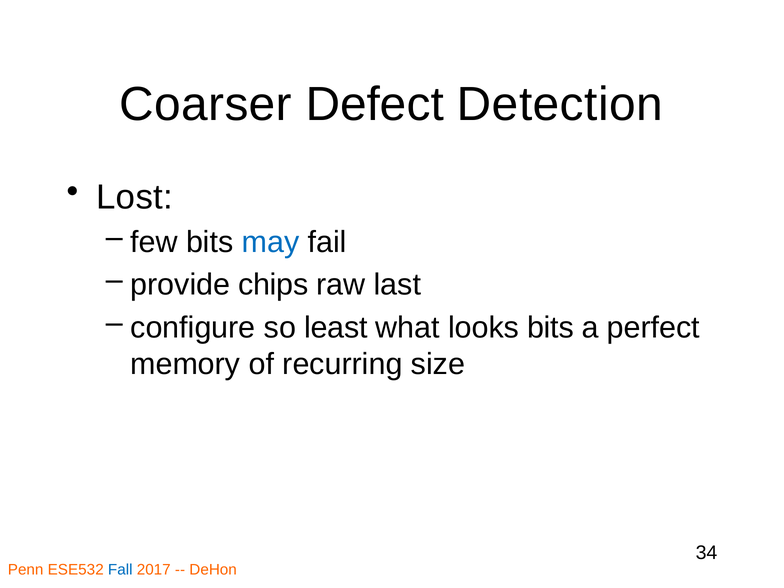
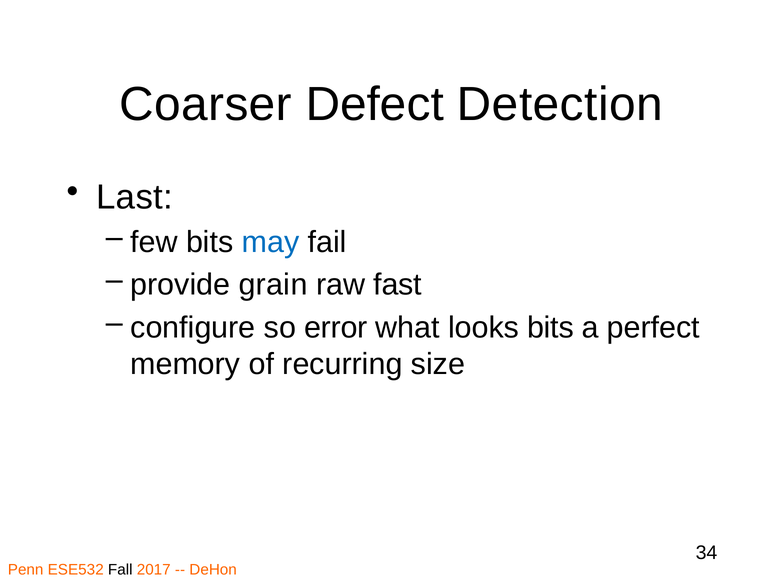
Lost: Lost -> Last
chips: chips -> grain
last: last -> fast
least: least -> error
Fall colour: blue -> black
